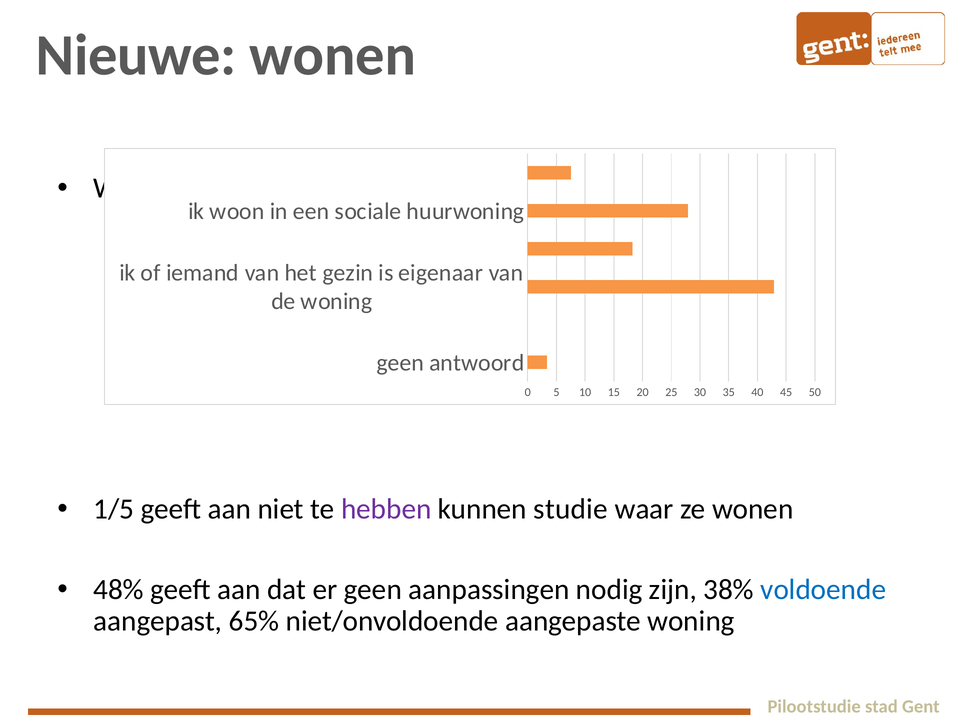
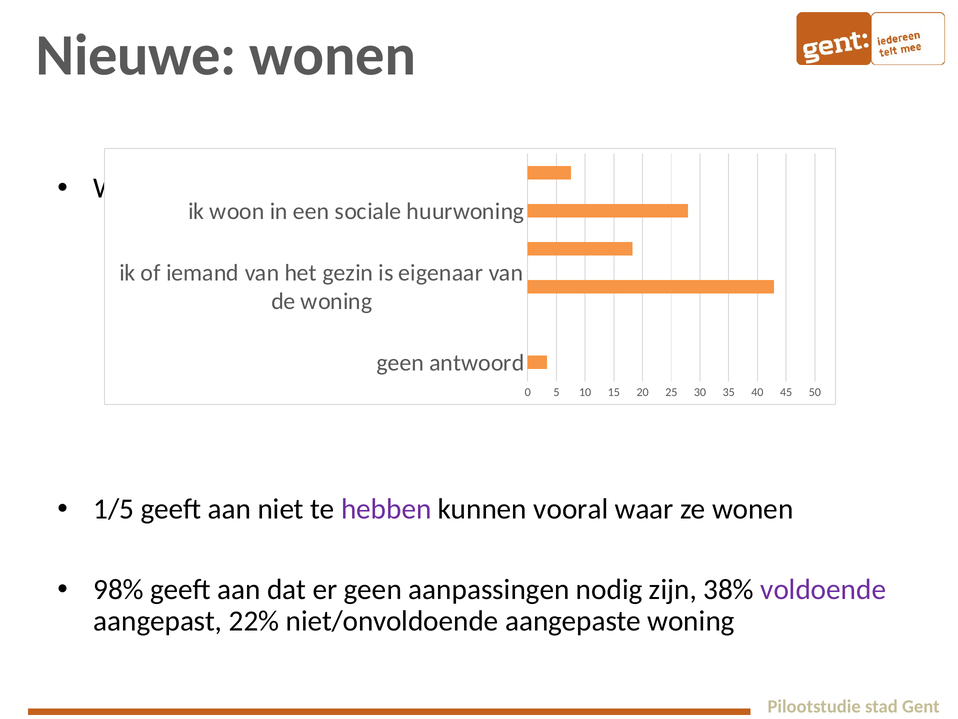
studie: studie -> vooral
48%: 48% -> 98%
voldoende colour: blue -> purple
65%: 65% -> 22%
